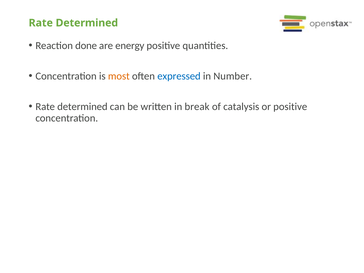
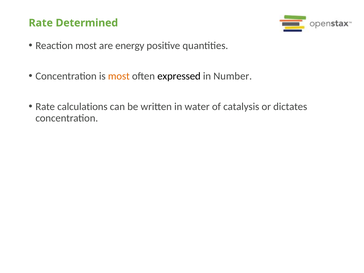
Reaction done: done -> most
expressed colour: blue -> black
determined at (82, 107): determined -> calculations
break: break -> water
or positive: positive -> dictates
